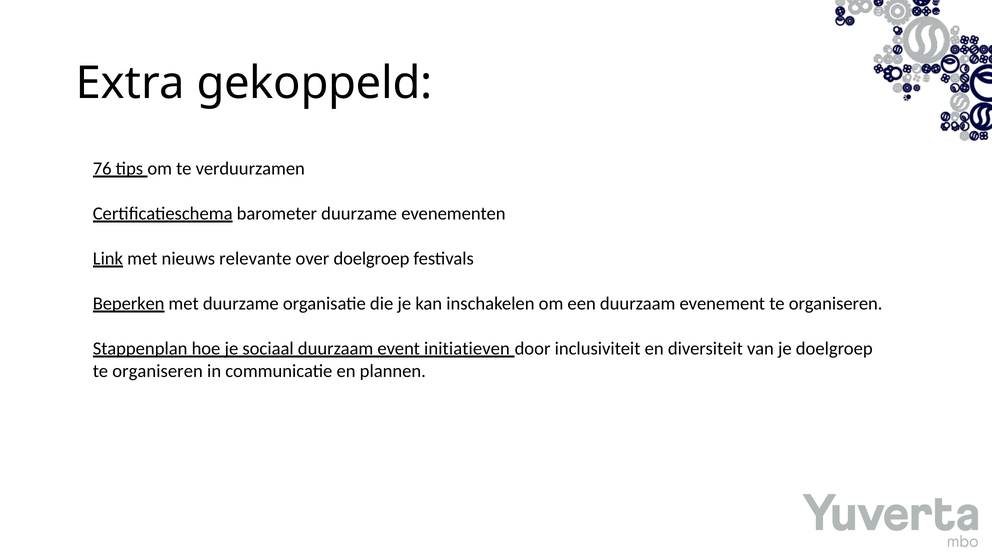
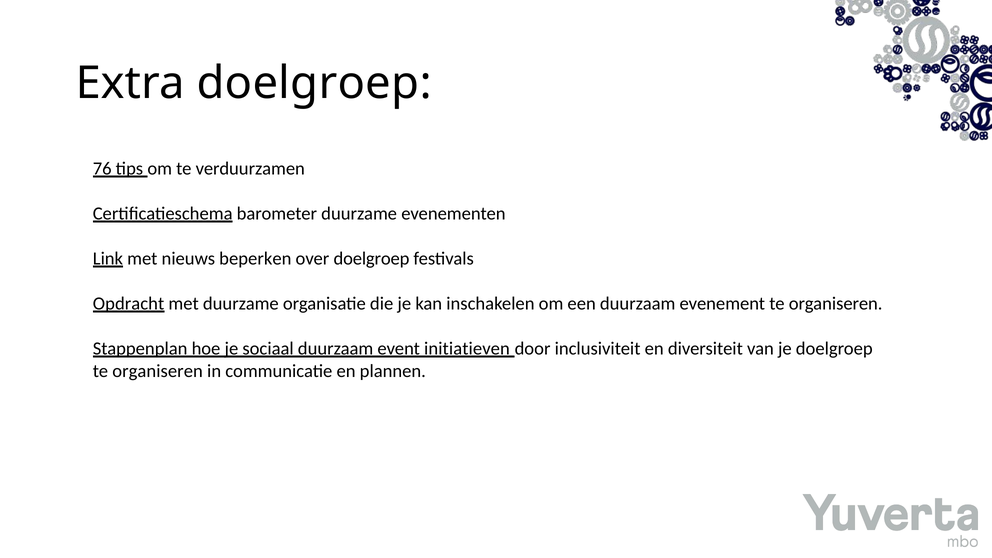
Extra gekoppeld: gekoppeld -> doelgroep
relevante: relevante -> beperken
Beperken: Beperken -> Opdracht
